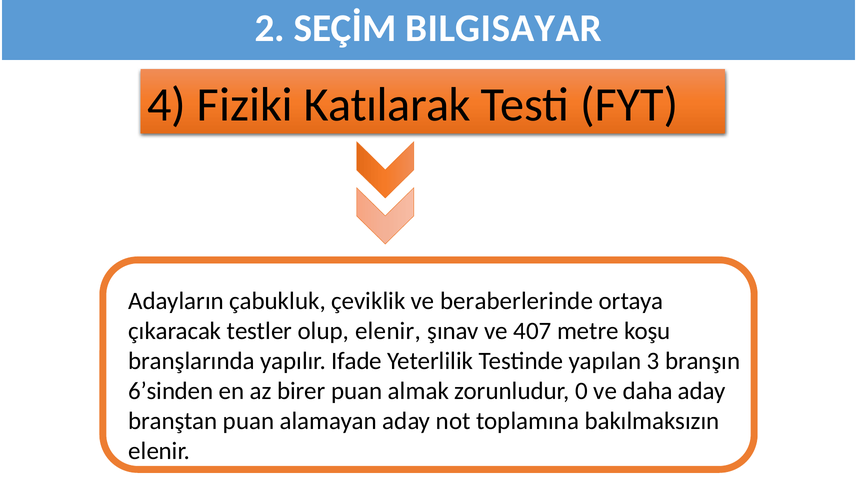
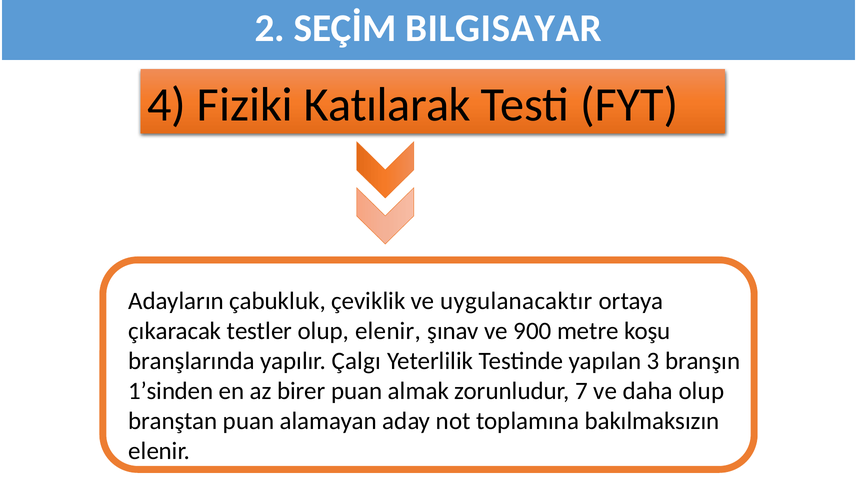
beraberlerinde: beraberlerinde -> uygulanacaktır
407: 407 -> 900
Ifade: Ifade -> Çalgı
6’sinden: 6’sinden -> 1’sinden
0: 0 -> 7
daha aday: aday -> olup
